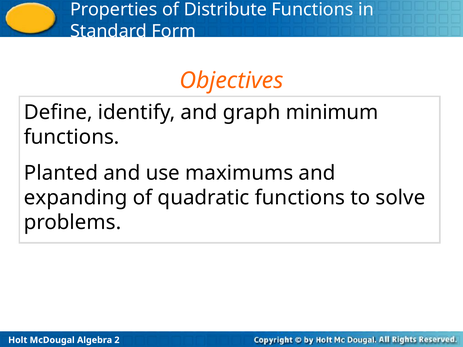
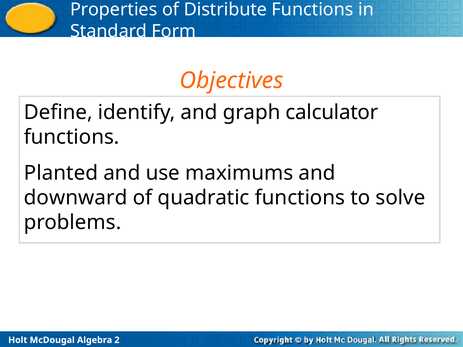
minimum: minimum -> calculator
expanding: expanding -> downward
